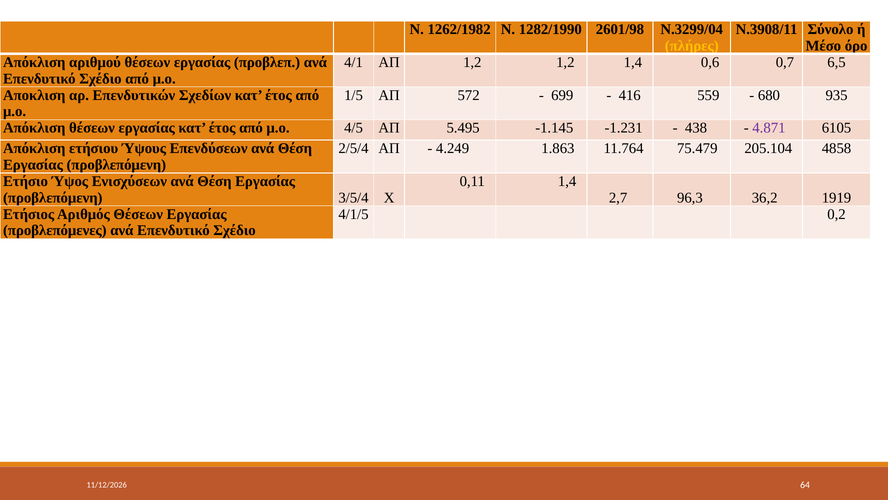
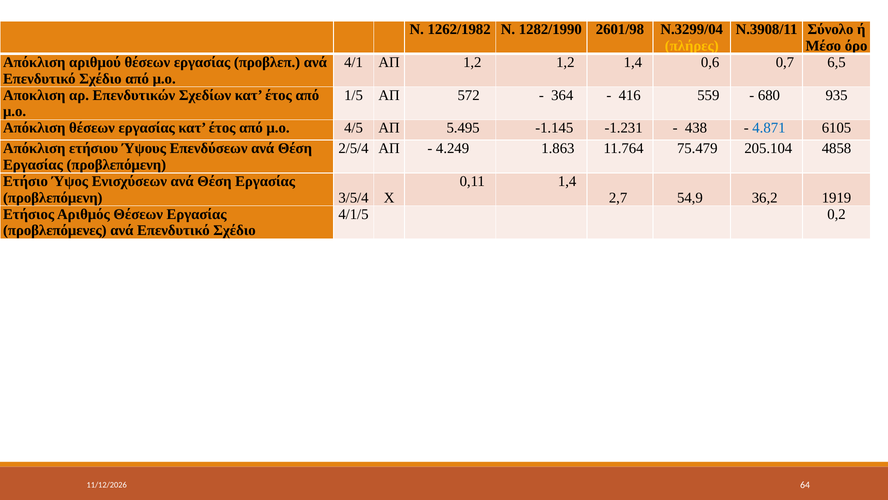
699: 699 -> 364
4.871 colour: purple -> blue
96,3: 96,3 -> 54,9
